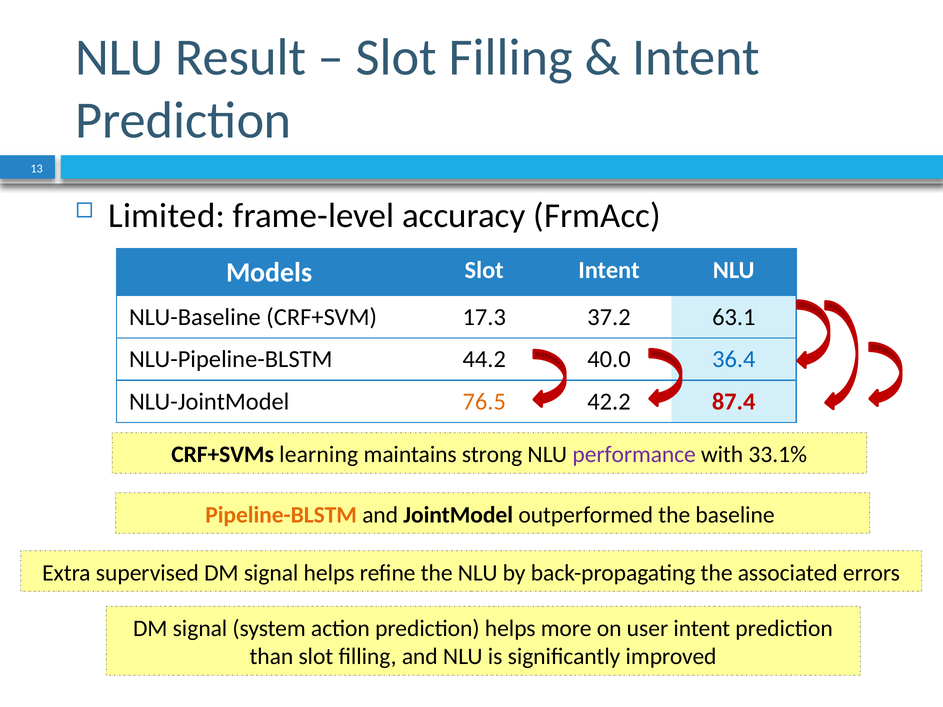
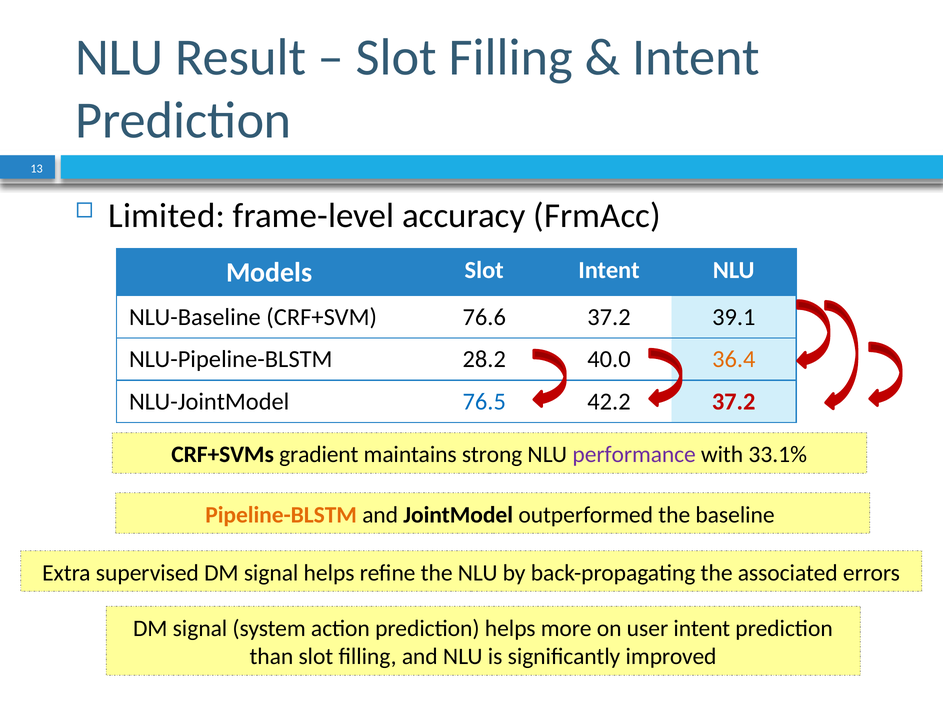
17.3: 17.3 -> 76.6
63.1: 63.1 -> 39.1
44.2: 44.2 -> 28.2
36.4 colour: blue -> orange
76.5 colour: orange -> blue
42.2 87.4: 87.4 -> 37.2
learning: learning -> gradient
